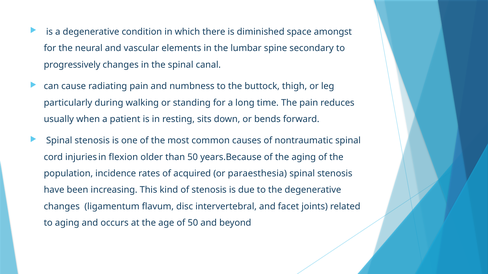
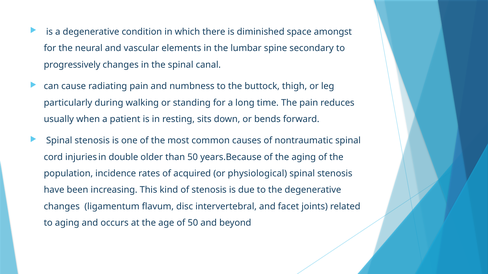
flexion: flexion -> double
paraesthesia: paraesthesia -> physiological
